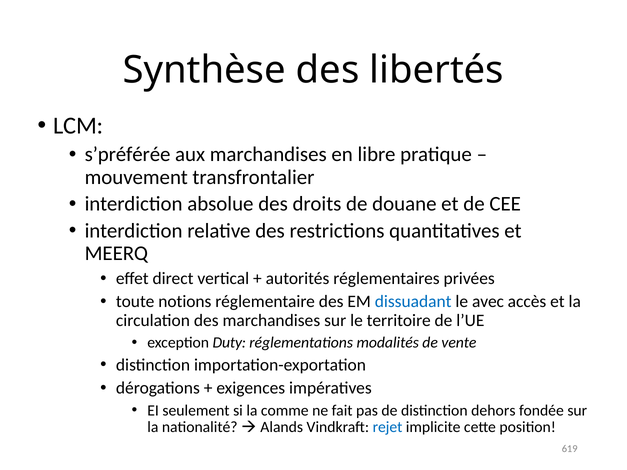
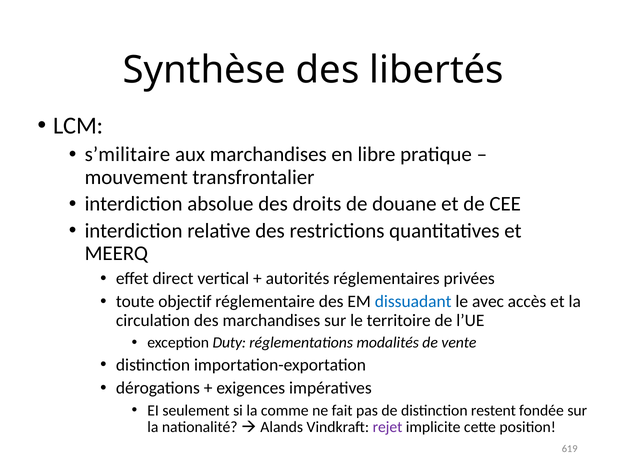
s’préférée: s’préférée -> s’militaire
notions: notions -> objectif
dehors: dehors -> restent
rejet colour: blue -> purple
